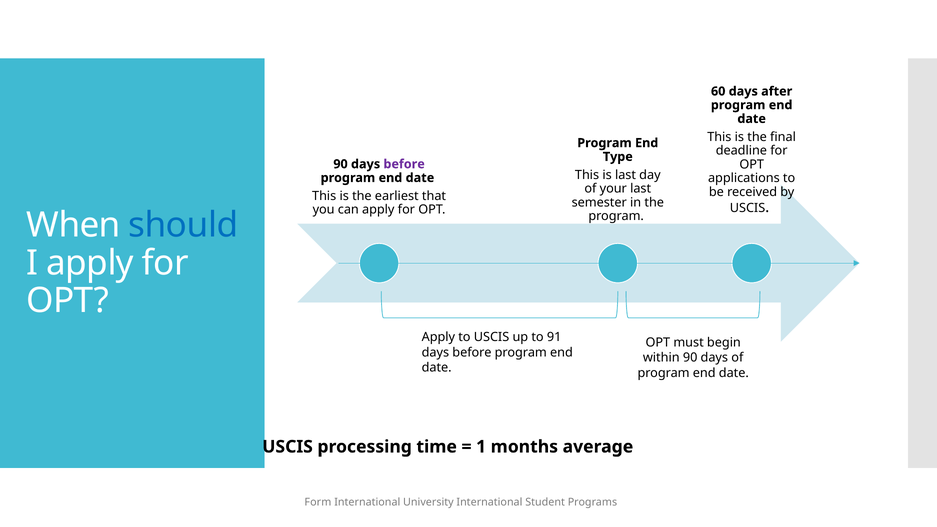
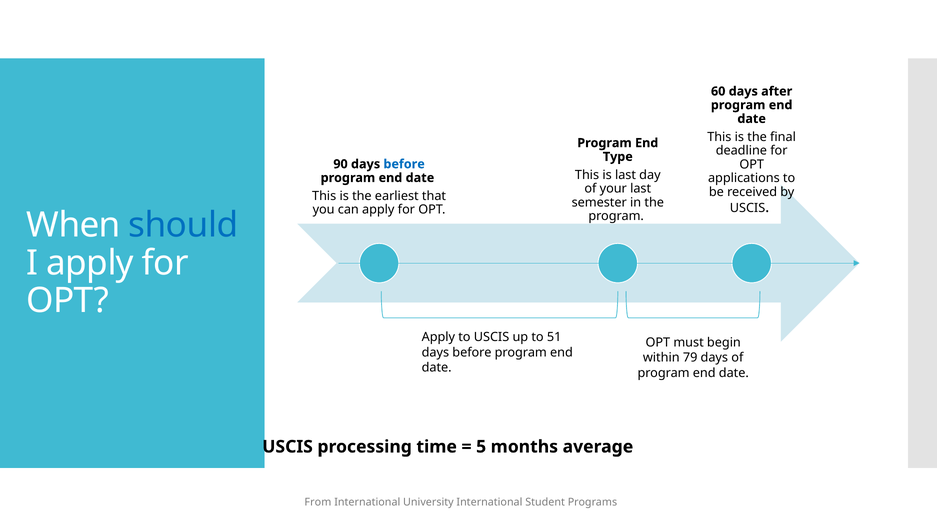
before at (404, 164) colour: purple -> blue
91: 91 -> 51
within 90: 90 -> 79
1: 1 -> 5
Form: Form -> From
